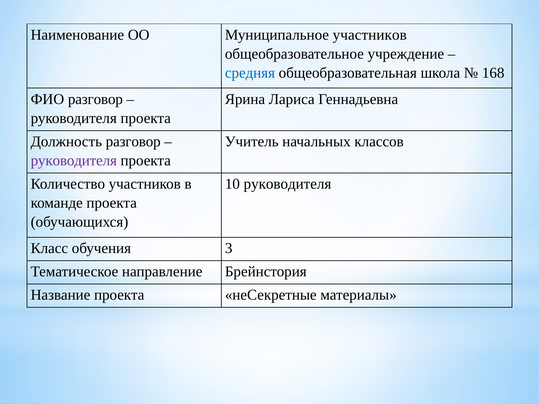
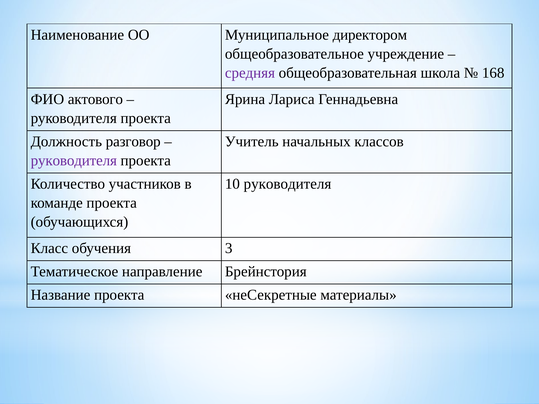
Муниципальное участников: участников -> директором
средняя colour: blue -> purple
ФИО разговор: разговор -> актового
